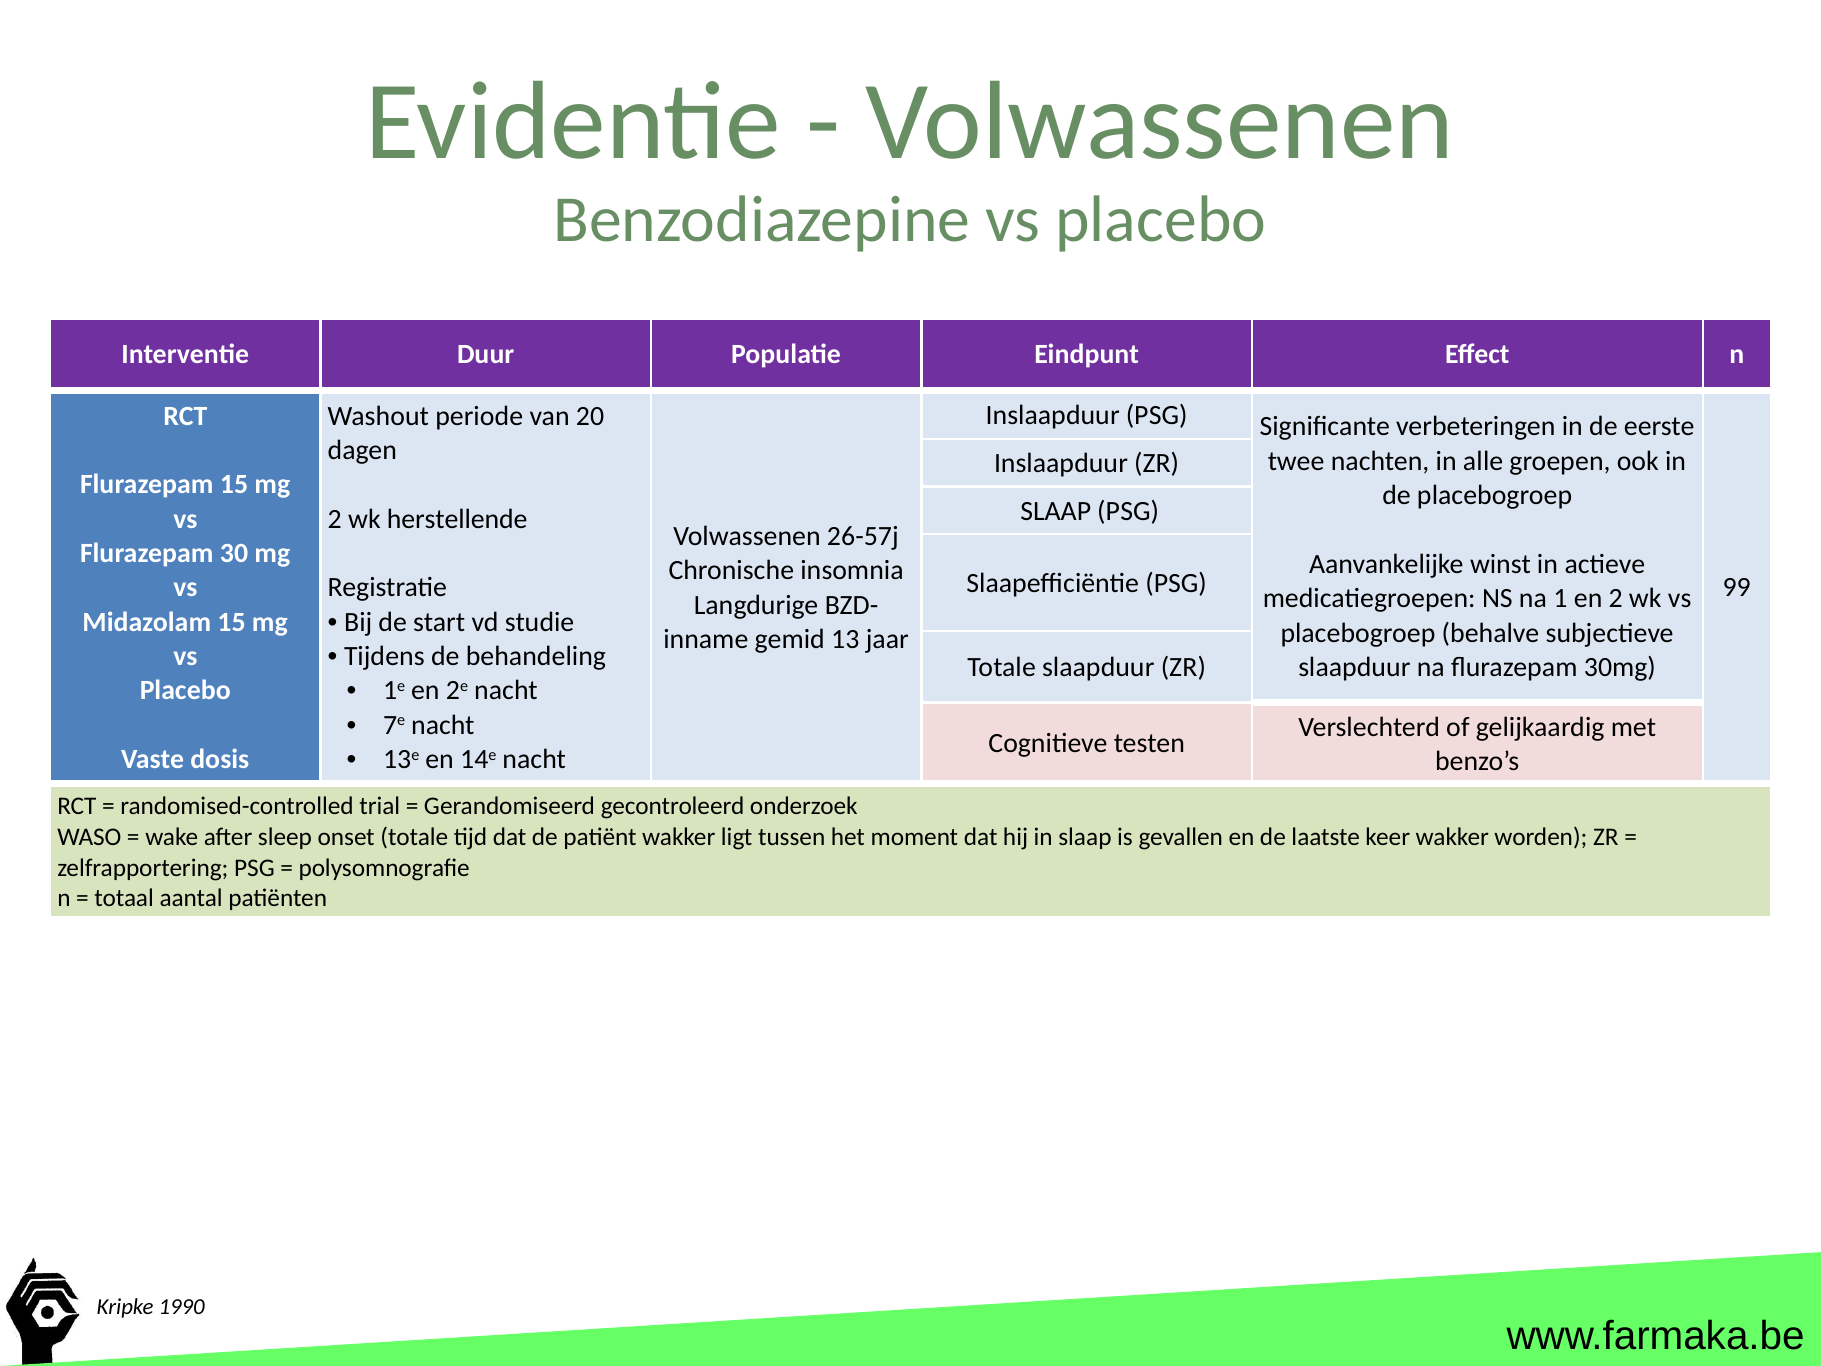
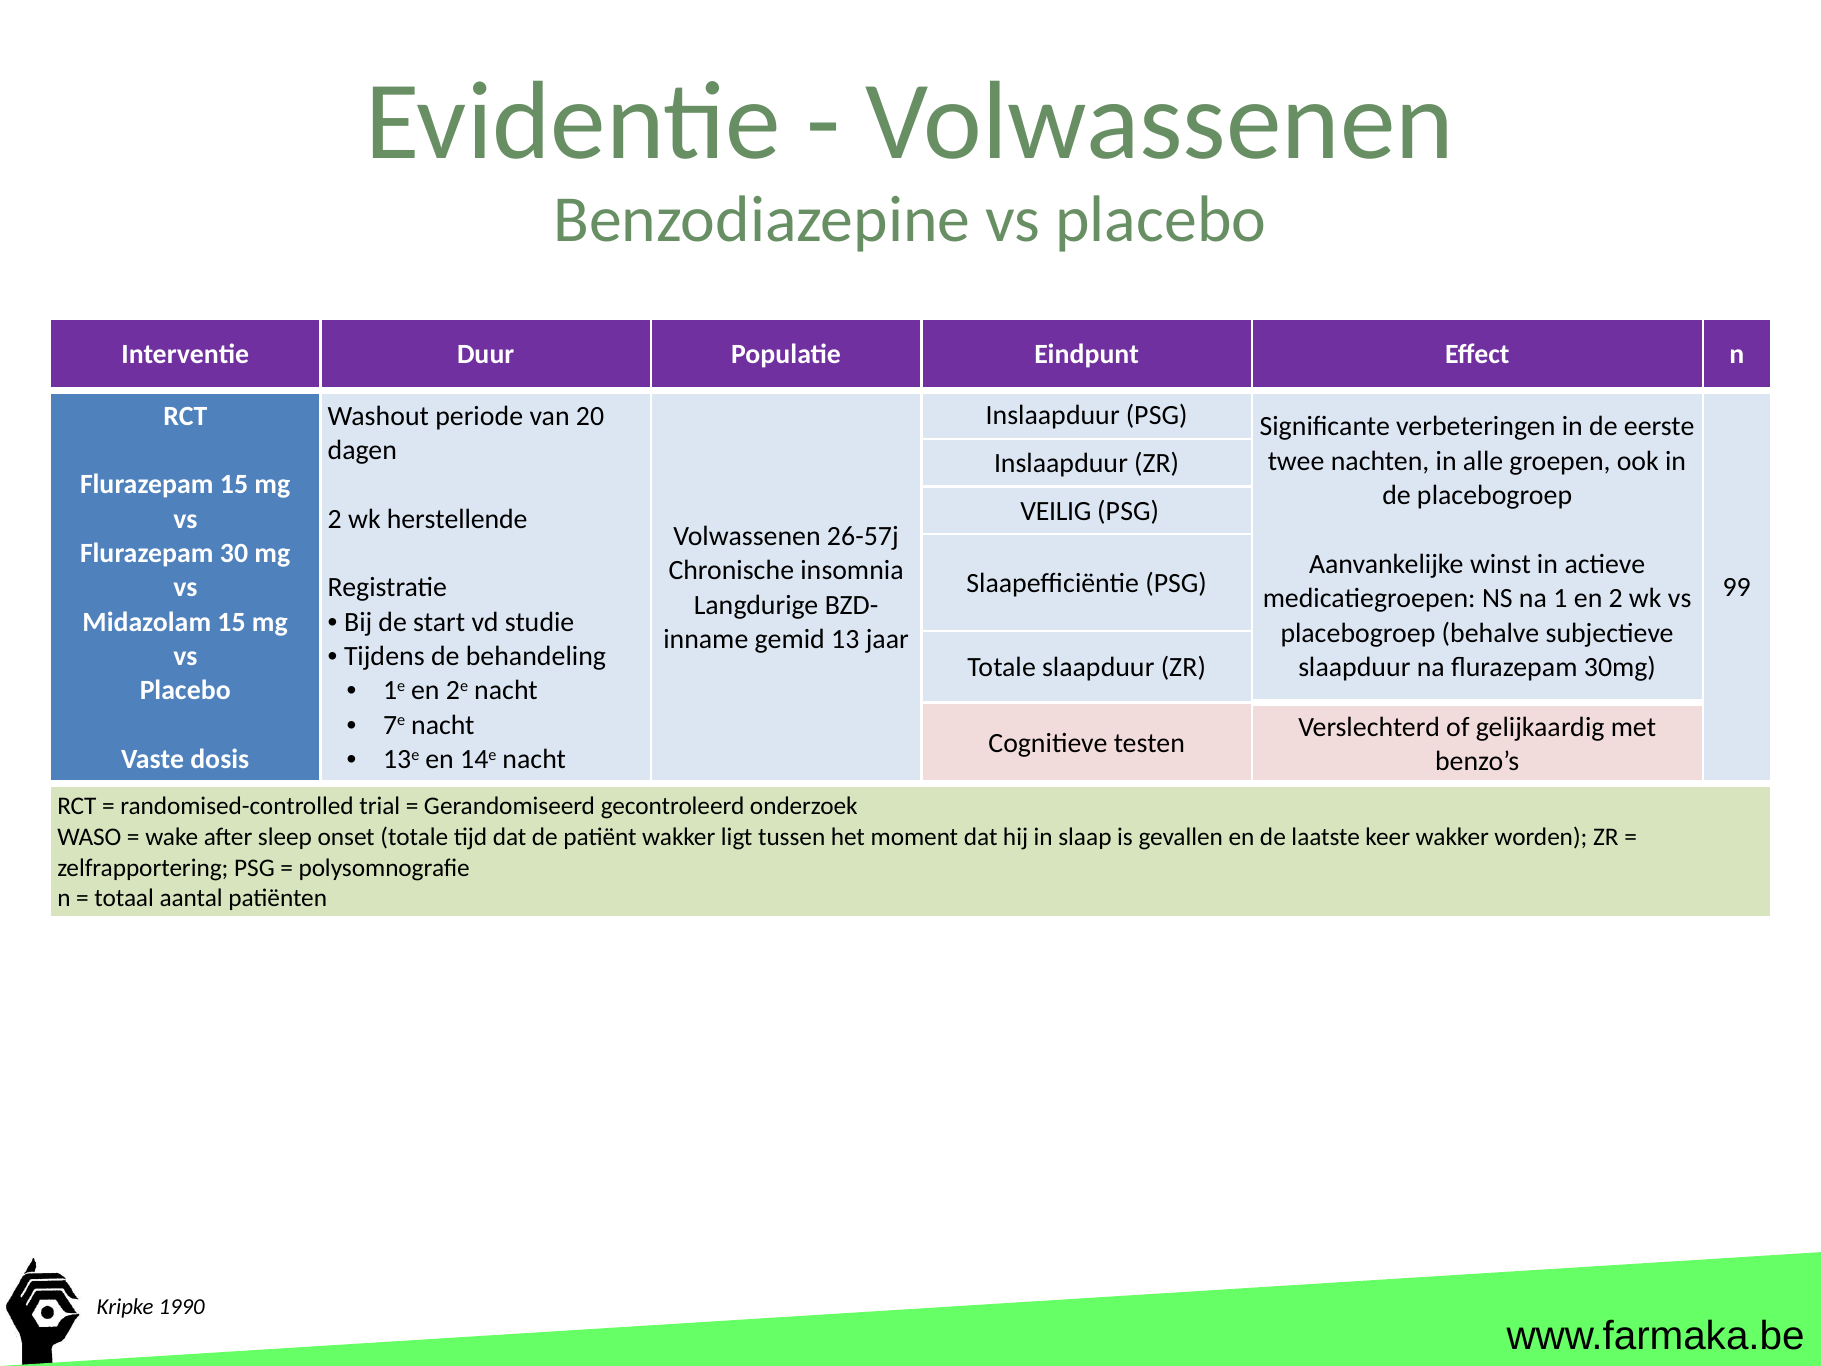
SLAAP at (1056, 511): SLAAP -> VEILIG
